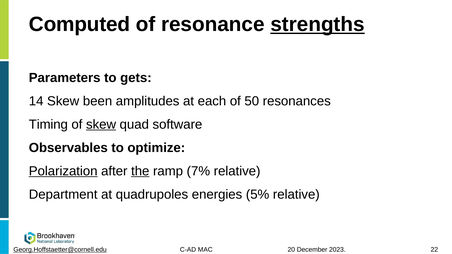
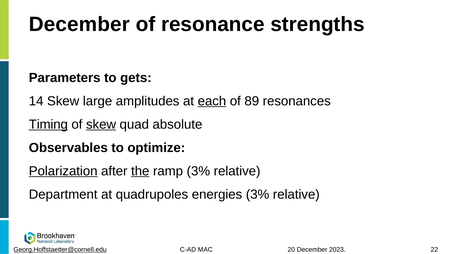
Computed at (80, 24): Computed -> December
strengths underline: present -> none
been: been -> large
each underline: none -> present
50: 50 -> 89
Timing underline: none -> present
software: software -> absolute
ramp 7%: 7% -> 3%
energies 5%: 5% -> 3%
